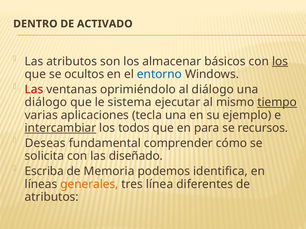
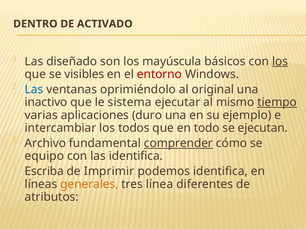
Las atributos: atributos -> diseñado
almacenar: almacenar -> mayúscula
ocultos: ocultos -> visibles
entorno colour: blue -> red
Las at (34, 90) colour: red -> blue
al diálogo: diálogo -> original
diálogo at (46, 102): diálogo -> inactivo
tecla: tecla -> duro
intercambiar underline: present -> none
para: para -> todo
recursos: recursos -> ejecutan
Deseas: Deseas -> Archivo
comprender underline: none -> present
solicita: solicita -> equipo
las diseñado: diseñado -> identifica
Memoria: Memoria -> Imprimir
